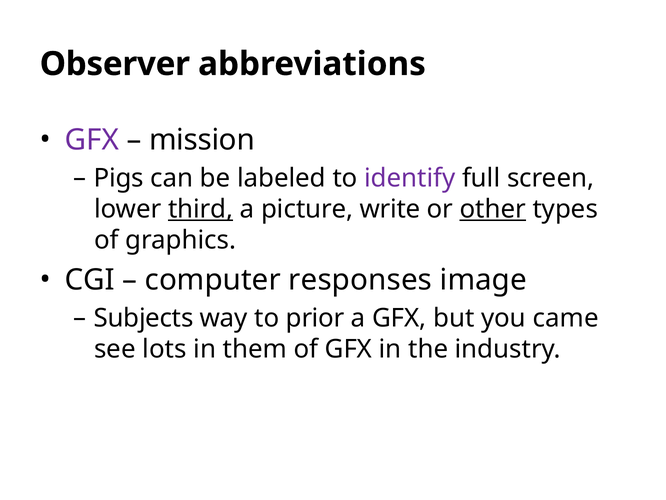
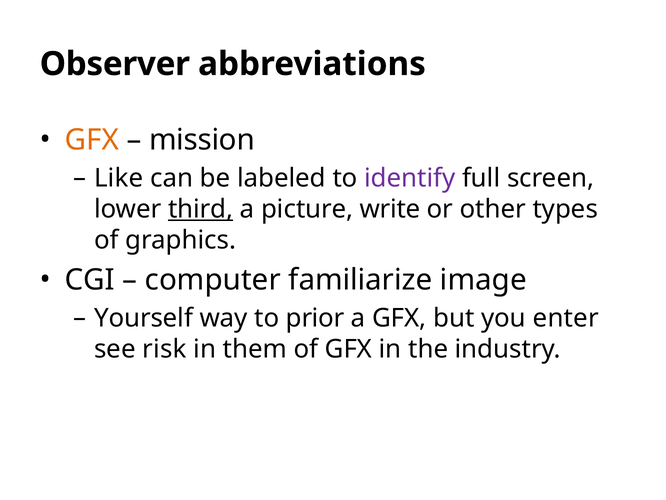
GFX at (92, 140) colour: purple -> orange
Pigs: Pigs -> Like
other underline: present -> none
responses: responses -> familiarize
Subjects: Subjects -> Yourself
came: came -> enter
lots: lots -> risk
